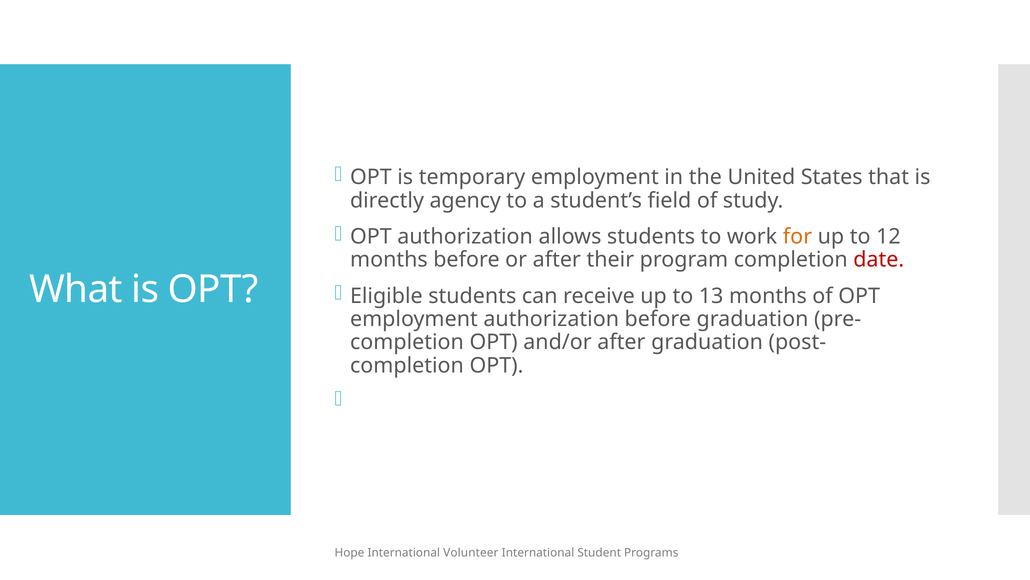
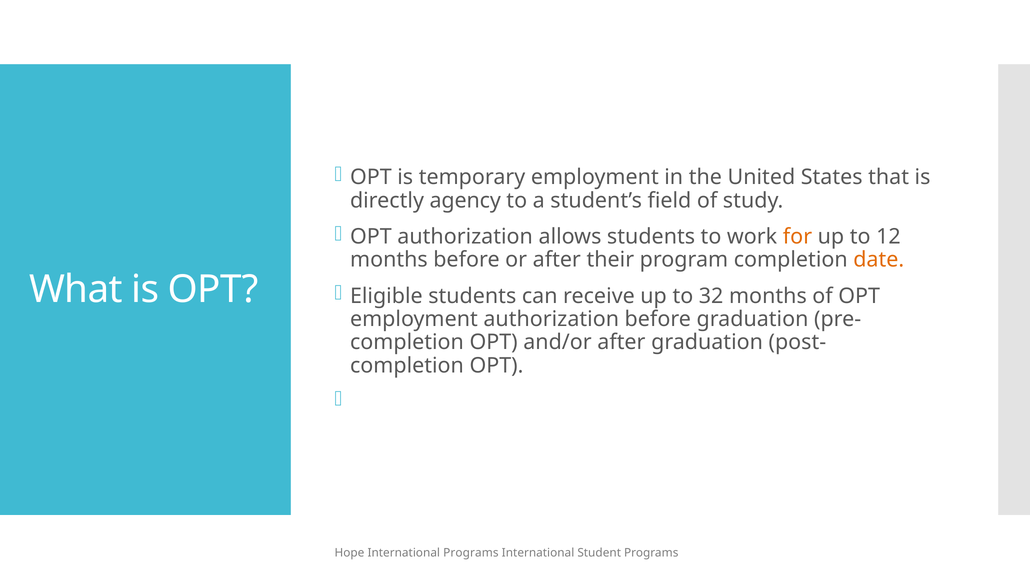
date colour: red -> orange
13: 13 -> 32
International Volunteer: Volunteer -> Programs
